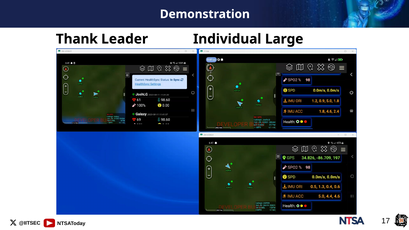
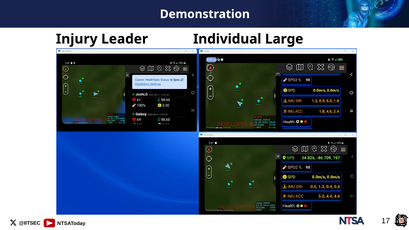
Thank: Thank -> Injury
